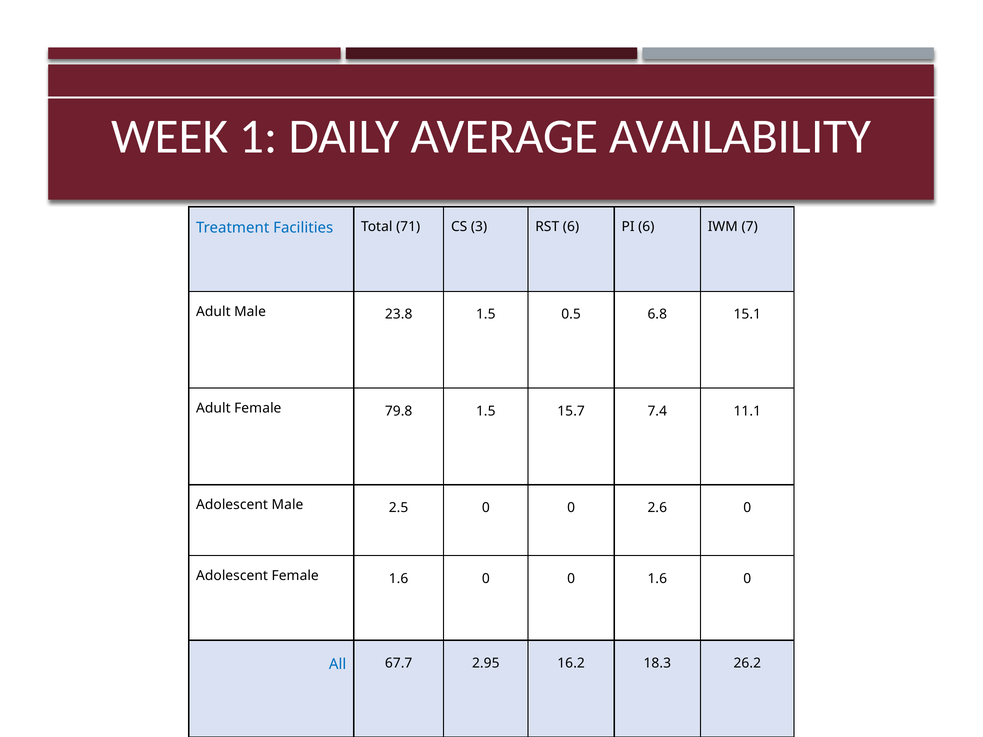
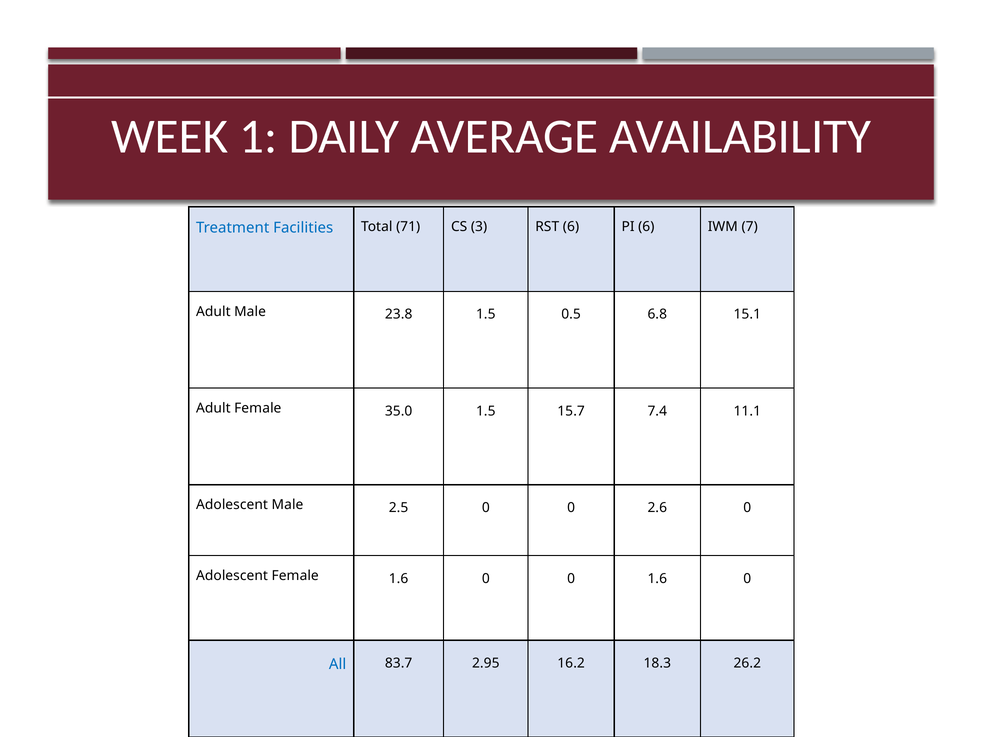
79.8: 79.8 -> 35.0
67.7: 67.7 -> 83.7
